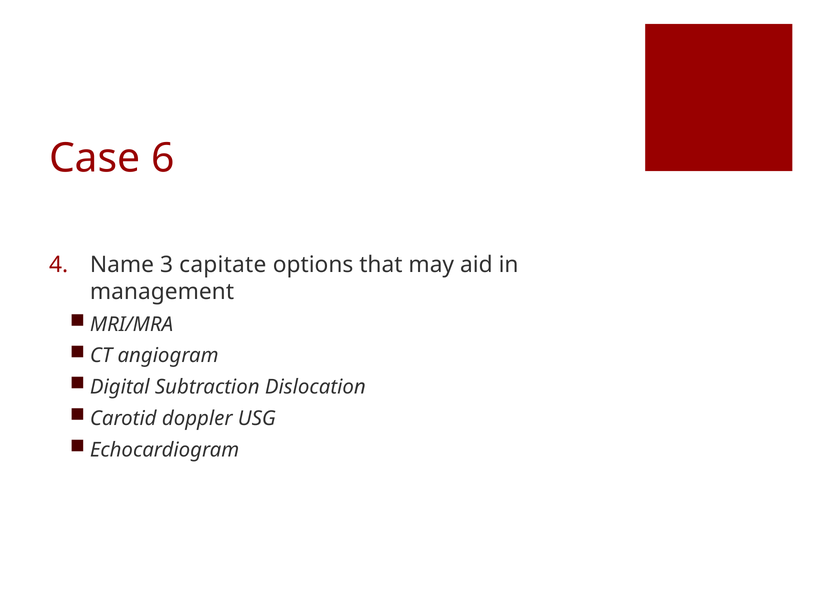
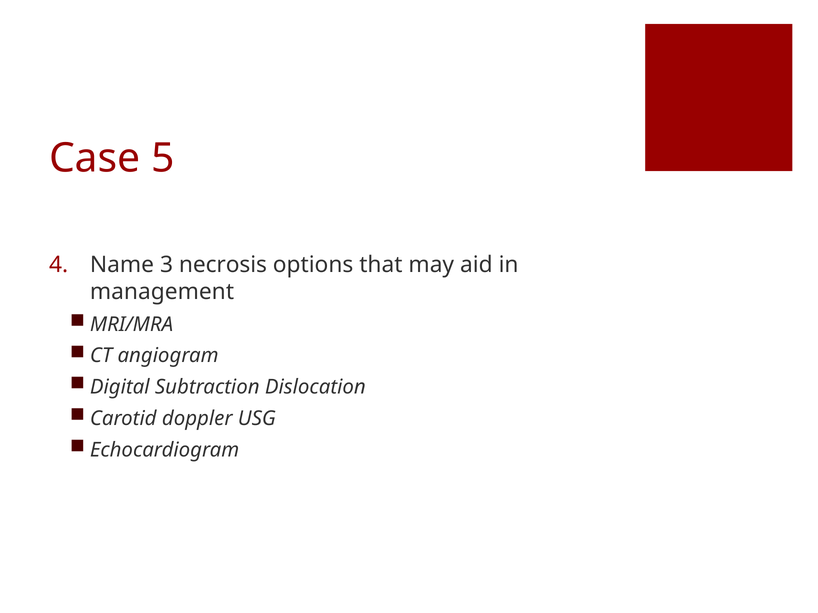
6: 6 -> 5
capitate: capitate -> necrosis
